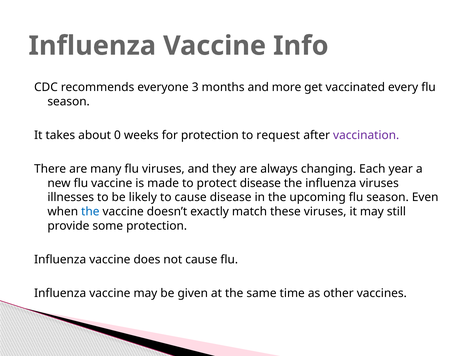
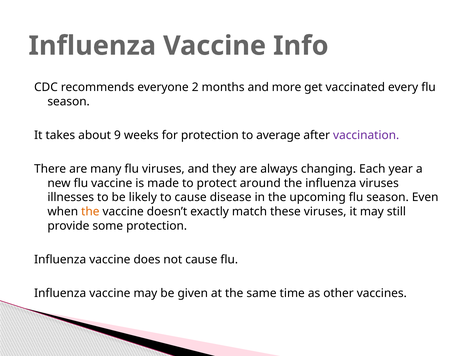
3: 3 -> 2
0: 0 -> 9
request: request -> average
protect disease: disease -> around
the at (90, 212) colour: blue -> orange
